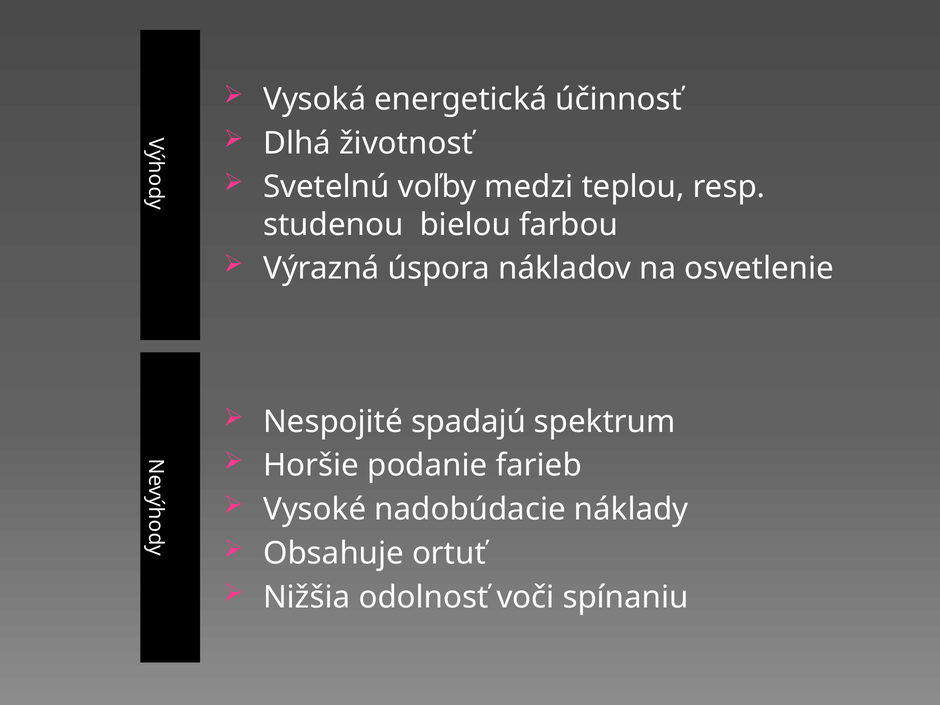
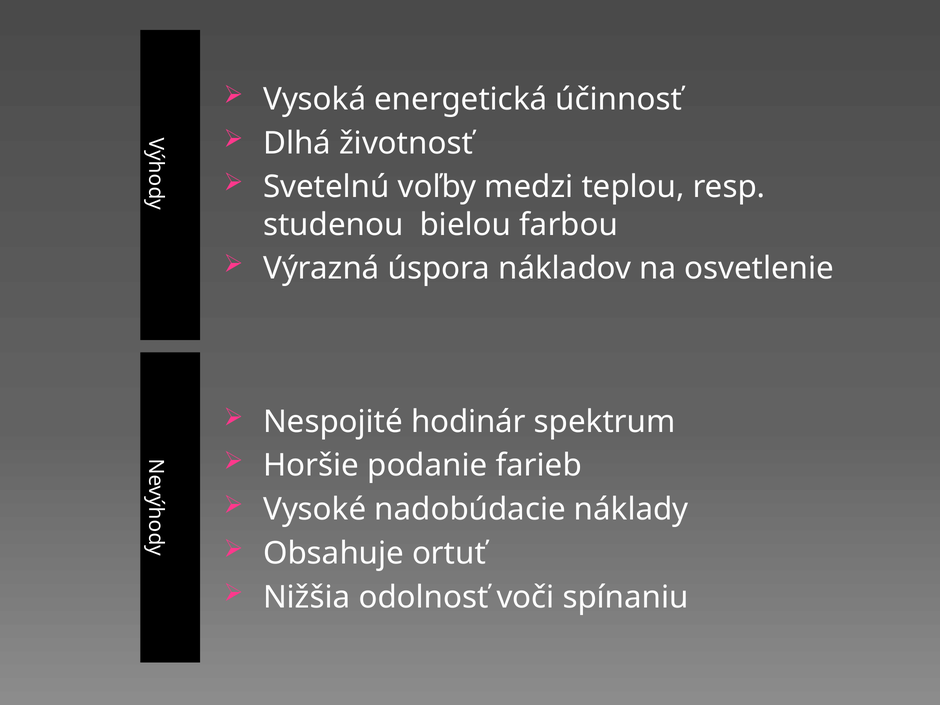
spadajú: spadajú -> hodinár
